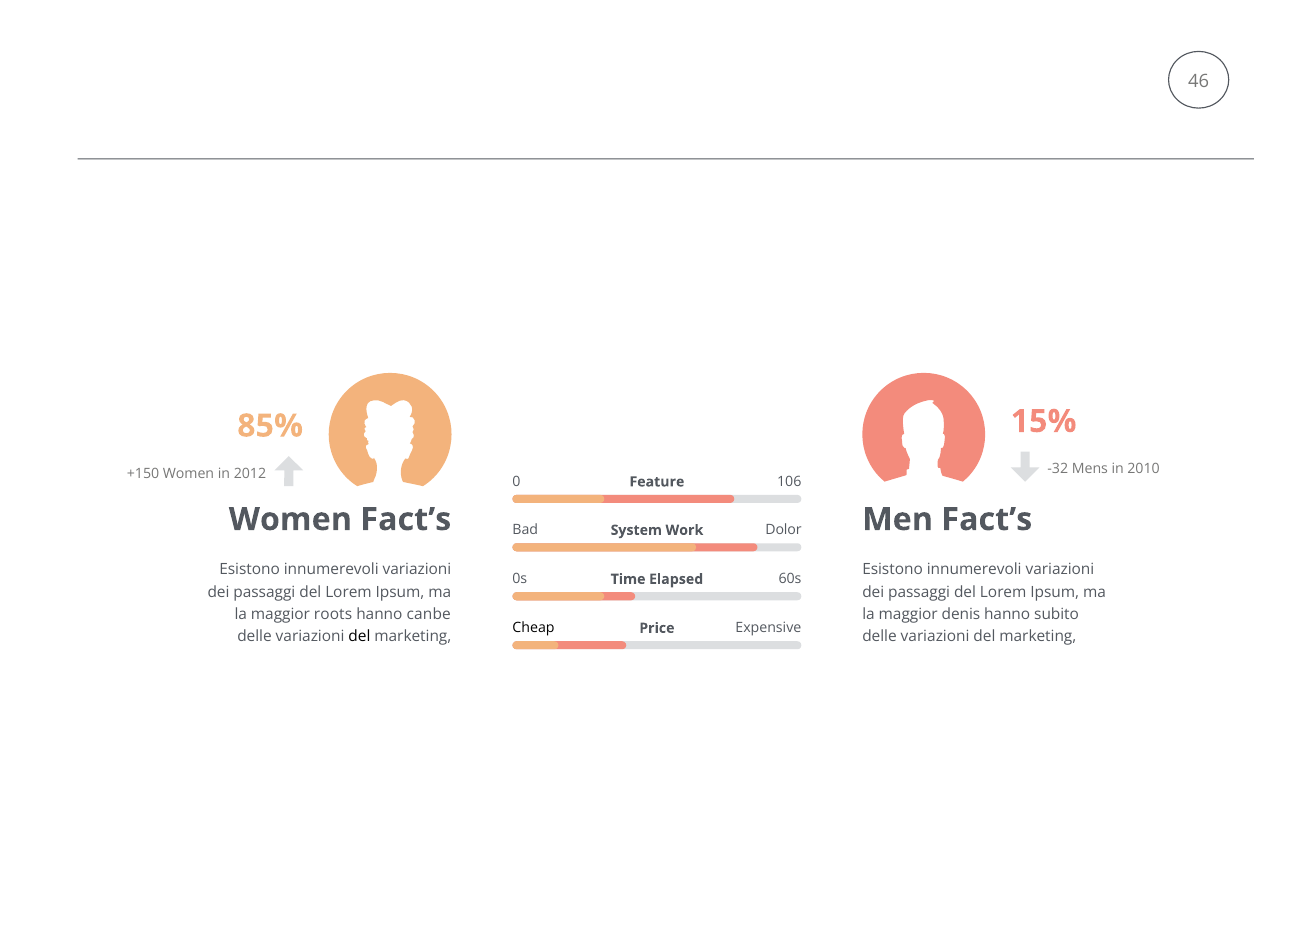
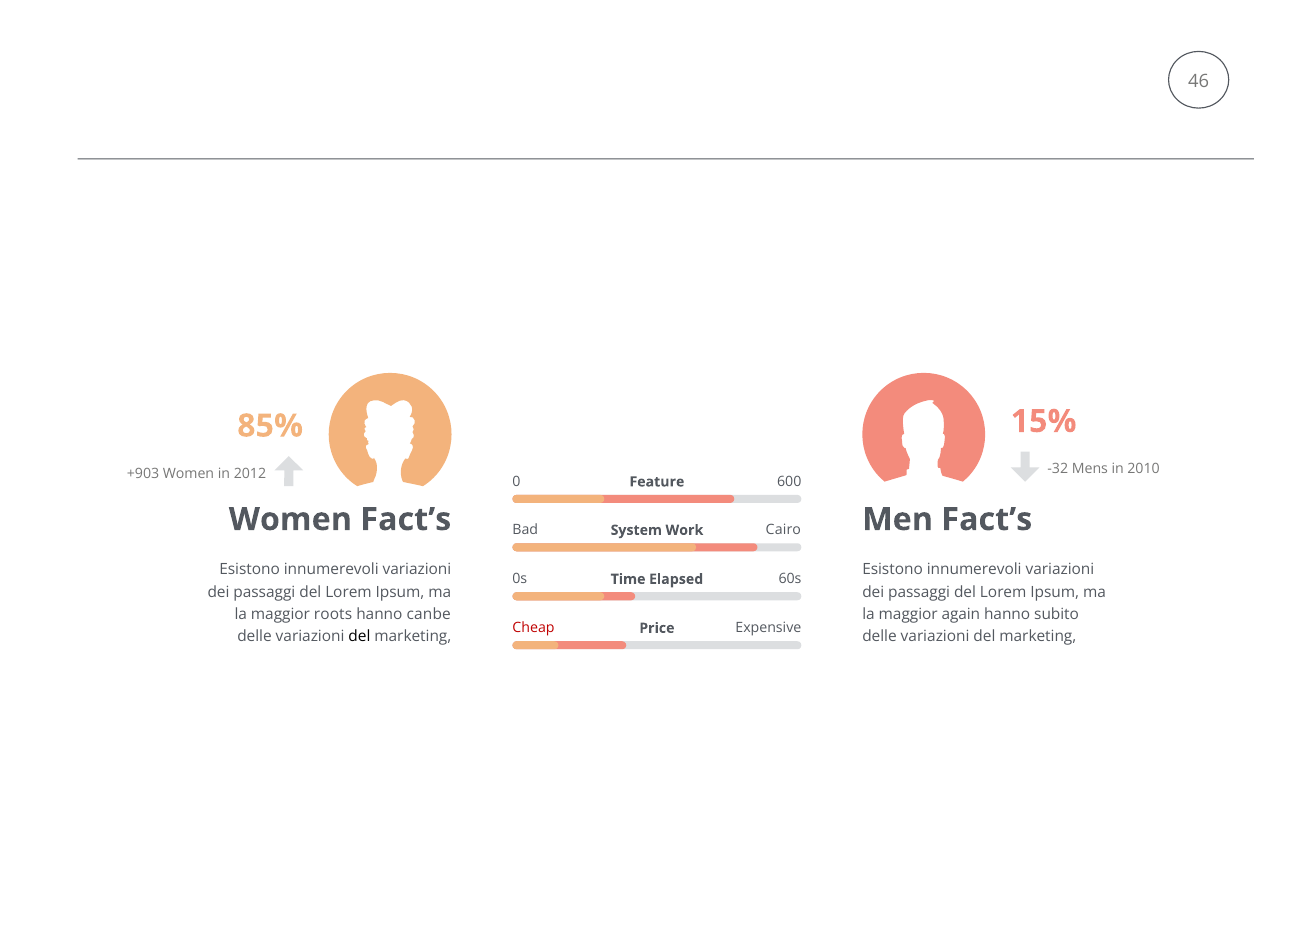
+150: +150 -> +903
106: 106 -> 600
Dolor: Dolor -> Cairo
denis: denis -> again
Cheap colour: black -> red
